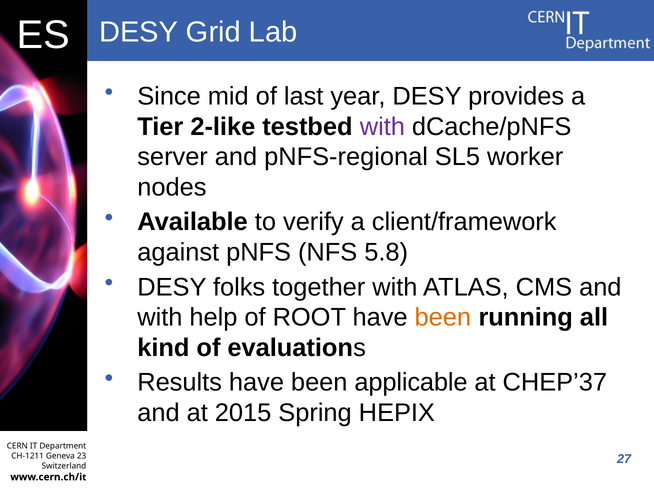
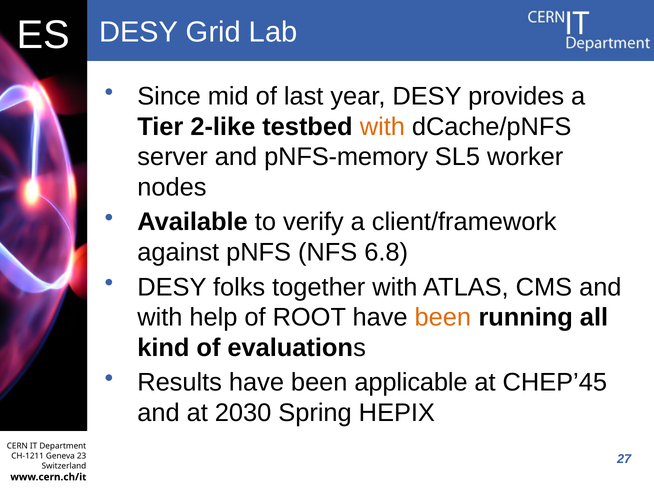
with at (382, 127) colour: purple -> orange
pNFS-regional: pNFS-regional -> pNFS-memory
5.8: 5.8 -> 6.8
CHEP’37: CHEP’37 -> CHEP’45
2015: 2015 -> 2030
